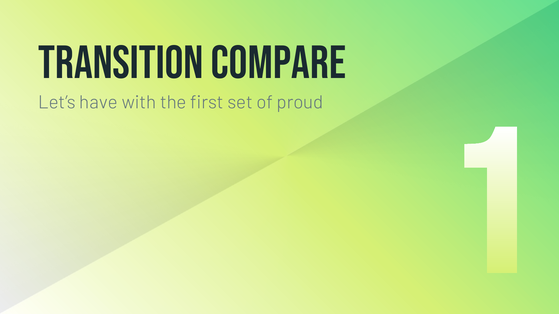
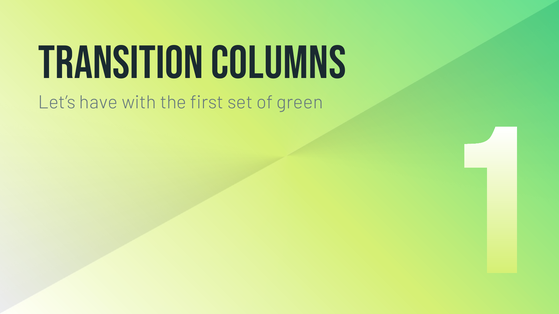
Compare: Compare -> Columns
proud: proud -> green
